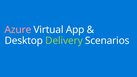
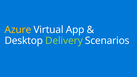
Azure colour: pink -> yellow
